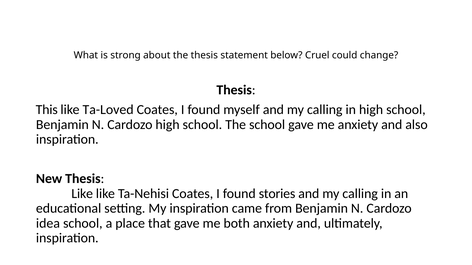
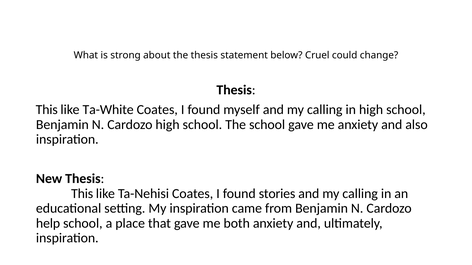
Ta-Loved: Ta-Loved -> Ta-White
Like at (82, 194): Like -> This
idea: idea -> help
